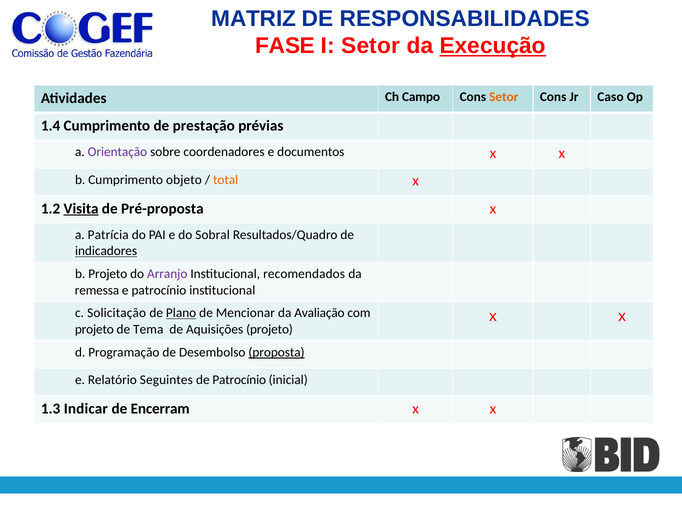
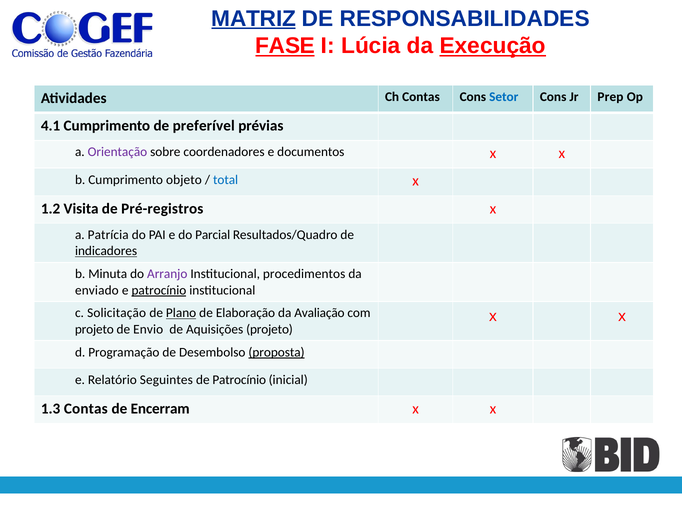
MATRIZ underline: none -> present
FASE underline: none -> present
I Setor: Setor -> Lúcia
Ch Campo: Campo -> Contas
Setor at (504, 97) colour: orange -> blue
Caso: Caso -> Prep
1.4: 1.4 -> 4.1
prestação: prestação -> preferível
total colour: orange -> blue
Visita underline: present -> none
Pré-proposta: Pré-proposta -> Pré-registros
Sobral: Sobral -> Parcial
b Projeto: Projeto -> Minuta
recomendados: recomendados -> procedimentos
remessa: remessa -> enviado
patrocínio at (159, 290) underline: none -> present
Mencionar: Mencionar -> Elaboração
Tema: Tema -> Envio
1.3 Indicar: Indicar -> Contas
